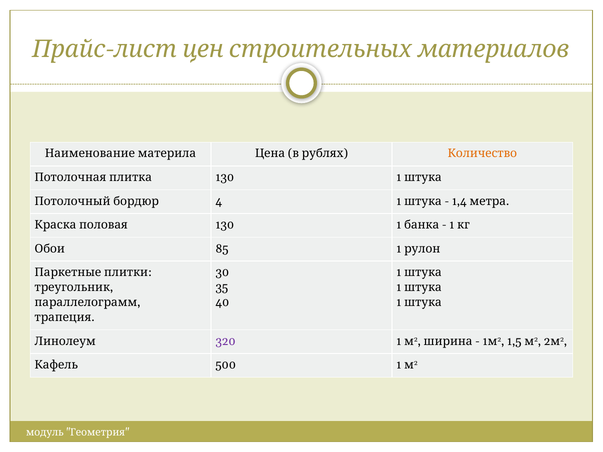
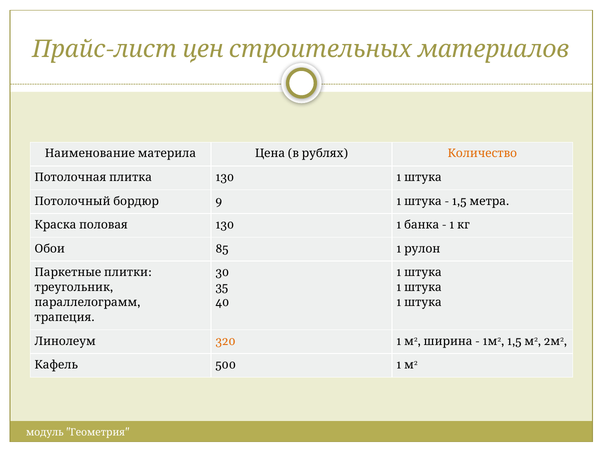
4: 4 -> 9
1,4 at (459, 201): 1,4 -> 1,5
320 colour: purple -> orange
